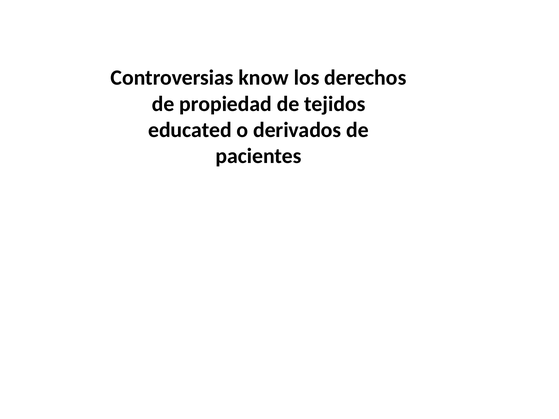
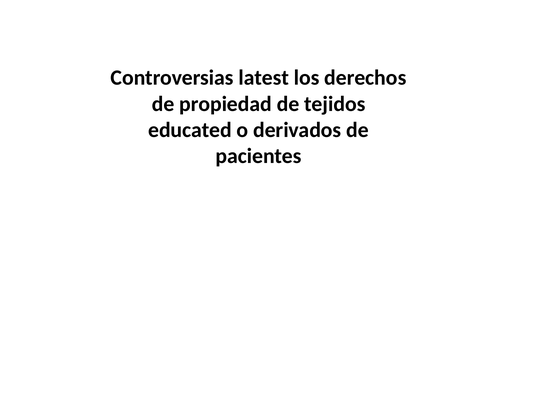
know: know -> latest
